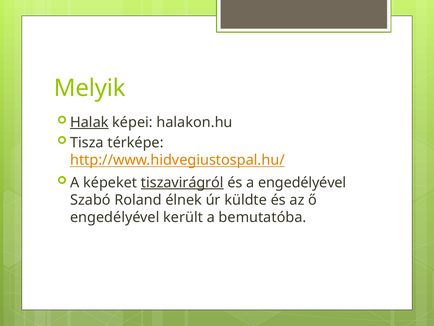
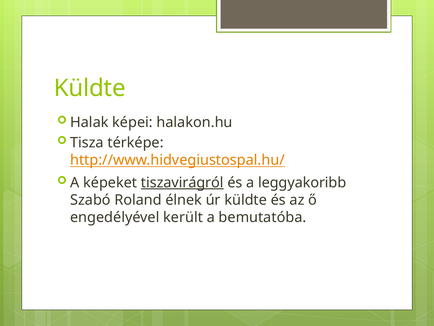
Melyik at (90, 88): Melyik -> Küldte
Halak underline: present -> none
a engedélyével: engedélyével -> leggyakoribb
